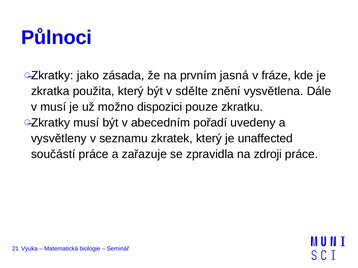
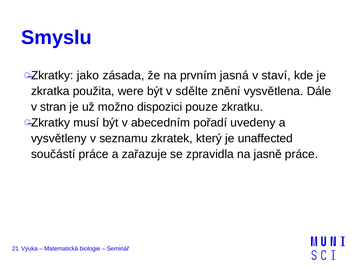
Půlnoci: Půlnoci -> Smyslu
fráze: fráze -> staví
použita který: který -> were
v musí: musí -> stran
zdroji: zdroji -> jasně
